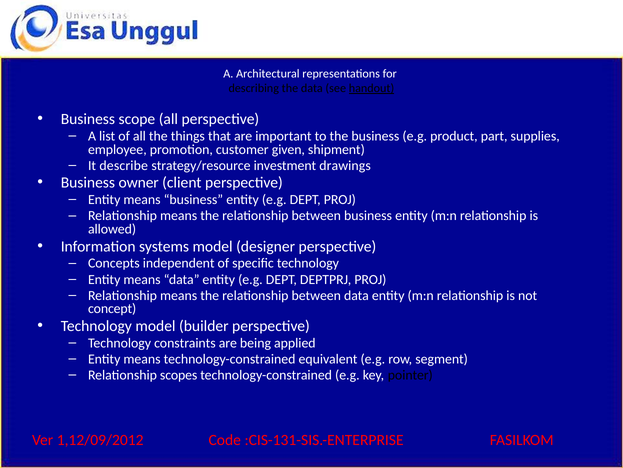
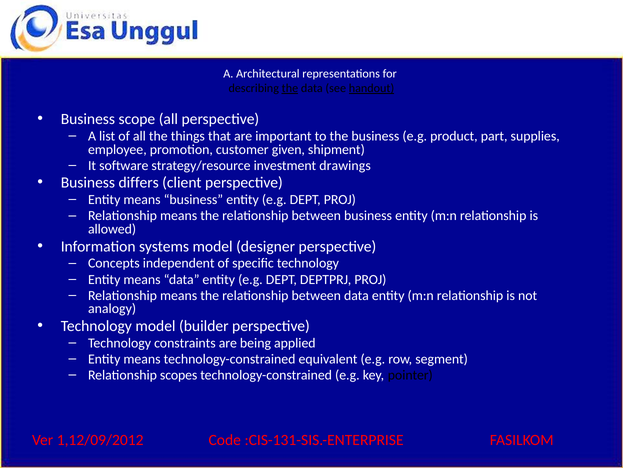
the at (290, 88) underline: none -> present
describe: describe -> software
owner: owner -> differs
concept: concept -> analogy
